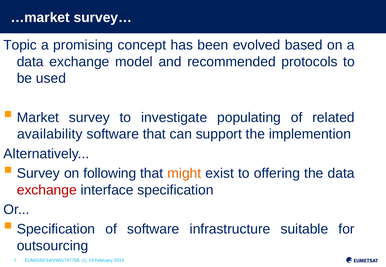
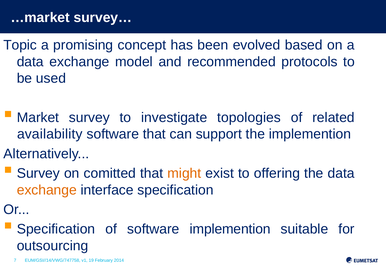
populating: populating -> topologies
following: following -> comitted
exchange at (47, 190) colour: red -> orange
software infrastructure: infrastructure -> implemention
